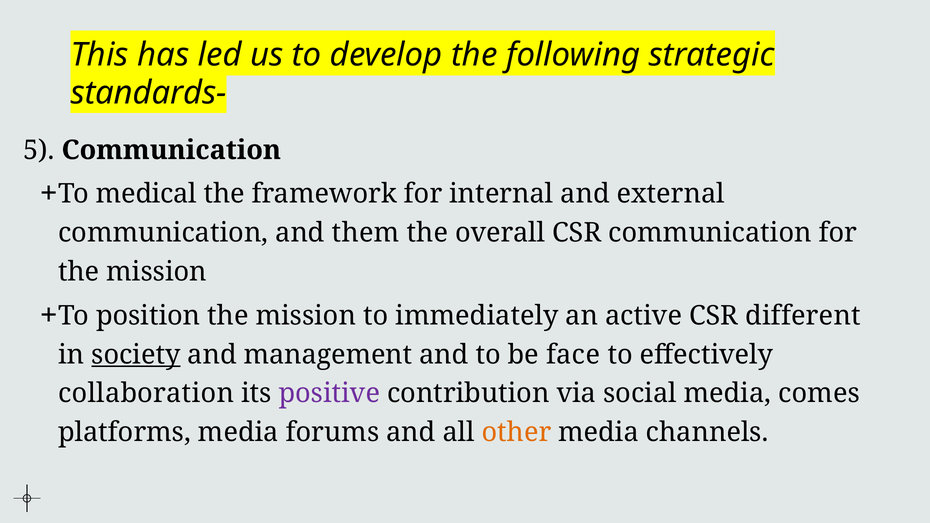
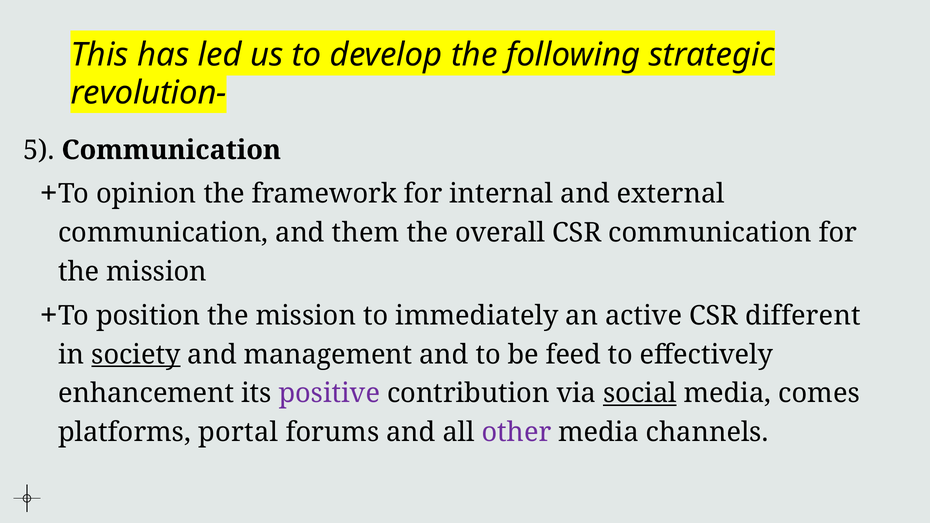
standards-: standards- -> revolution-
medical: medical -> opinion
face: face -> feed
collaboration: collaboration -> enhancement
social underline: none -> present
platforms media: media -> portal
other colour: orange -> purple
